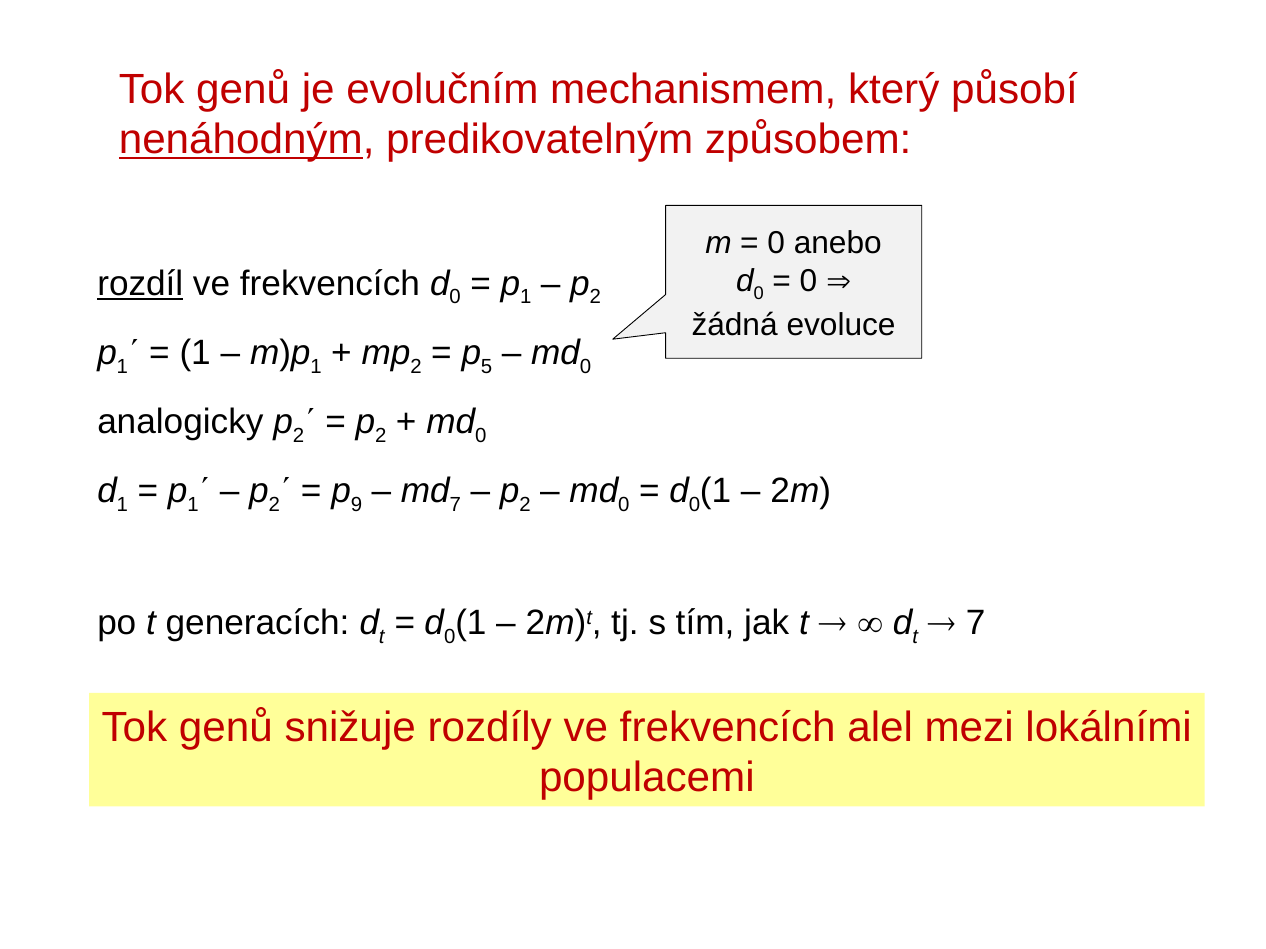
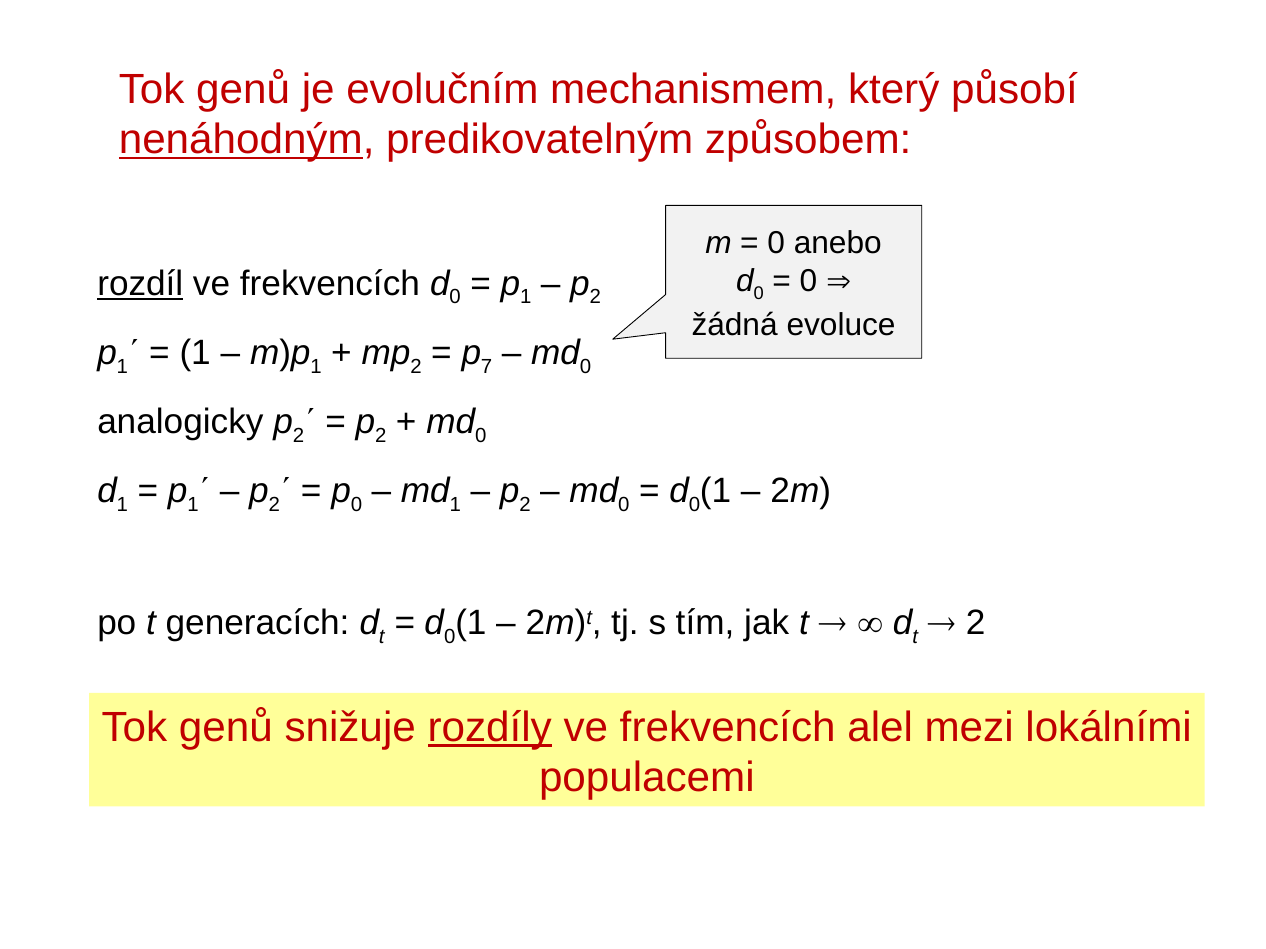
5: 5 -> 7
9 at (356, 505): 9 -> 0
7 at (455, 505): 7 -> 1
7 at (976, 623): 7 -> 2
rozdíly underline: none -> present
